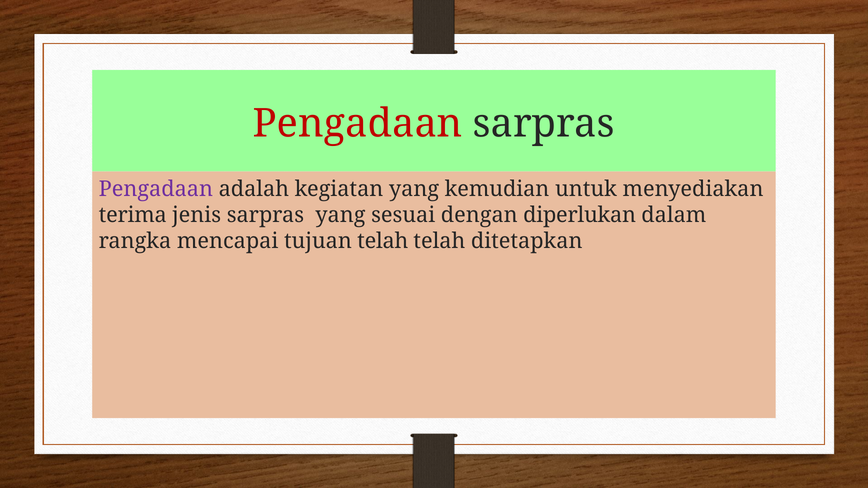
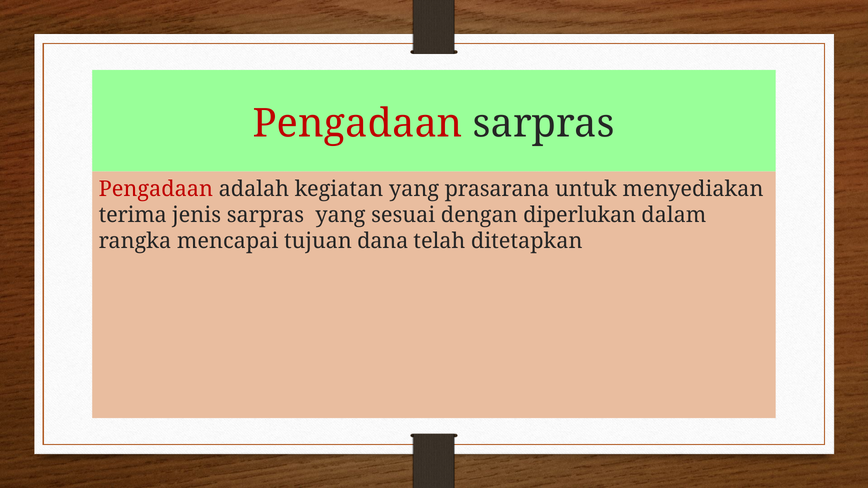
Pengadaan at (156, 189) colour: purple -> red
kemudian: kemudian -> prasarana
tujuan telah: telah -> dana
